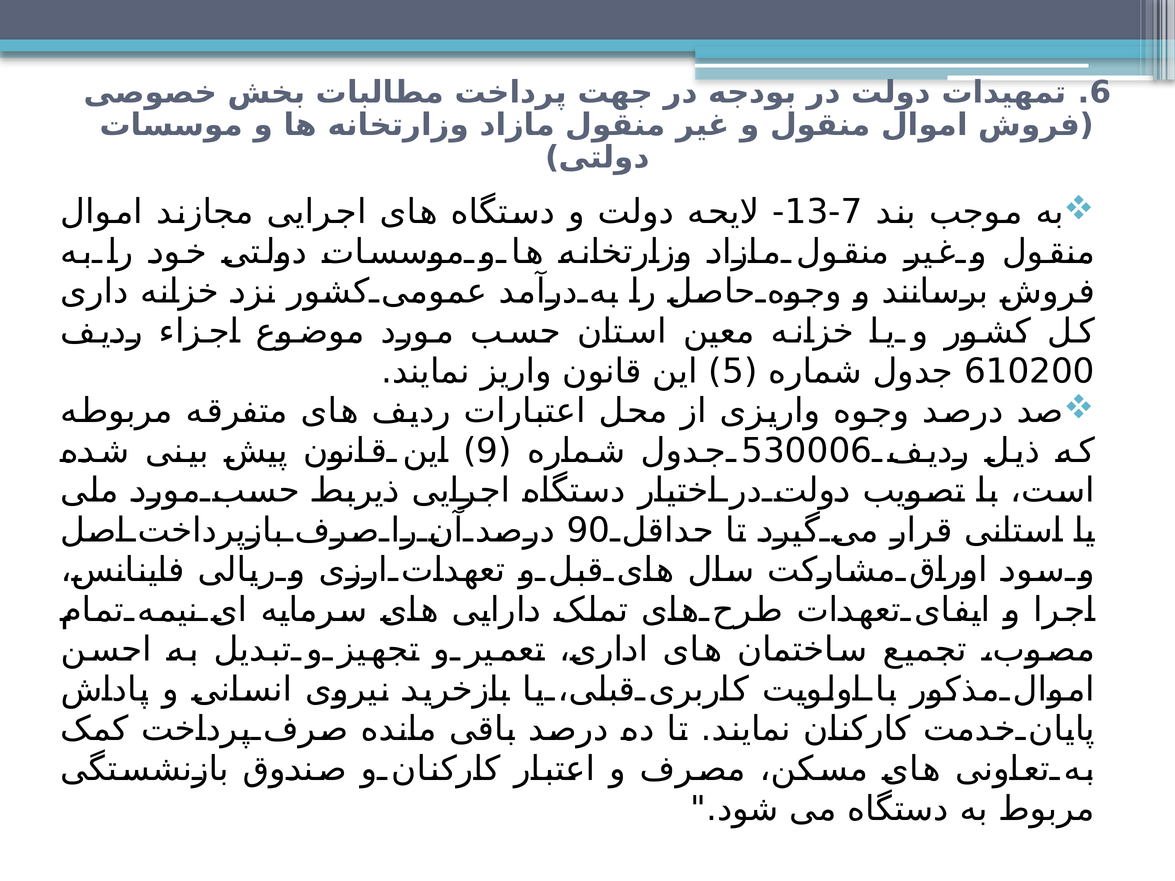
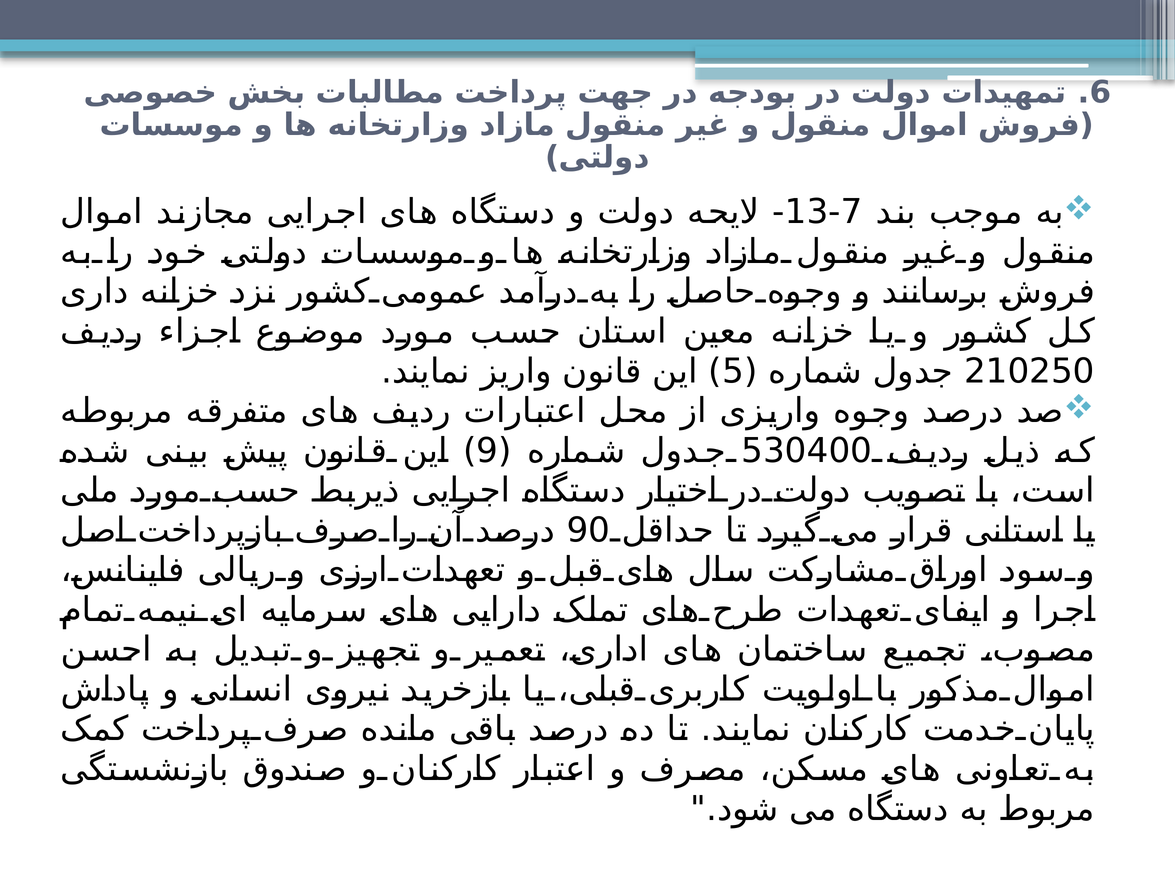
610200: 610200 -> 210250
530006: 530006 -> 530400
